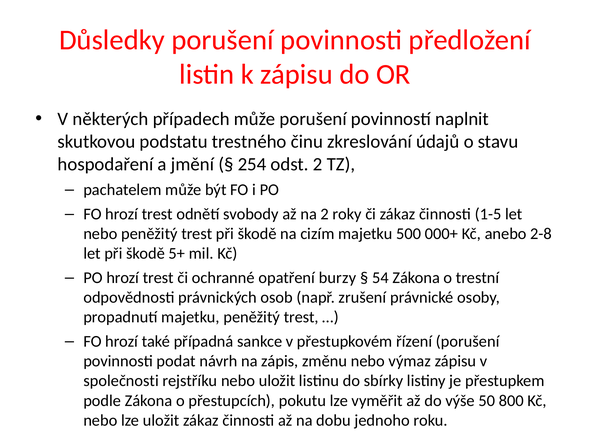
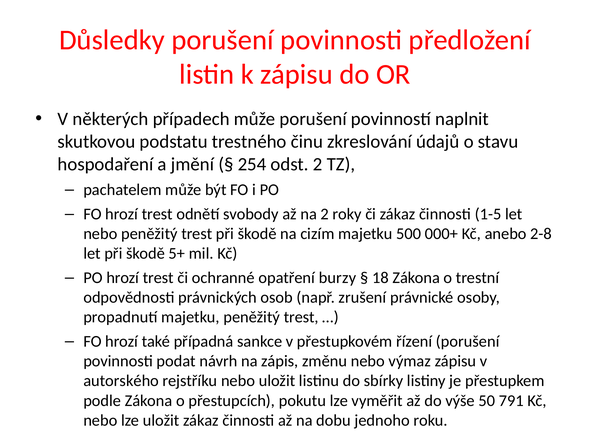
54: 54 -> 18
společnosti: společnosti -> autorského
800: 800 -> 791
